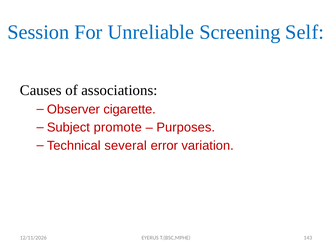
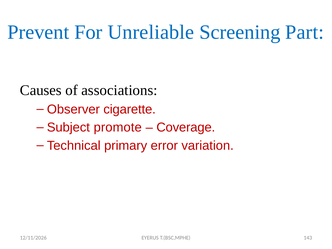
Session: Session -> Prevent
Self: Self -> Part
Purposes: Purposes -> Coverage
several: several -> primary
